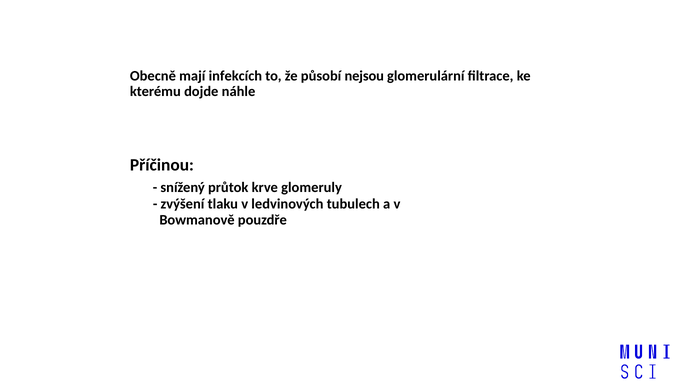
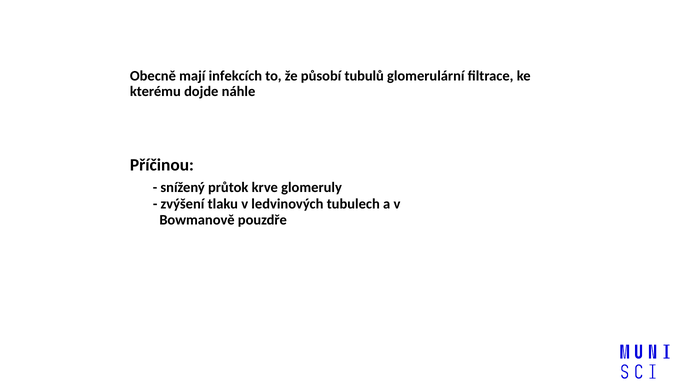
nejsou: nejsou -> tubulů
